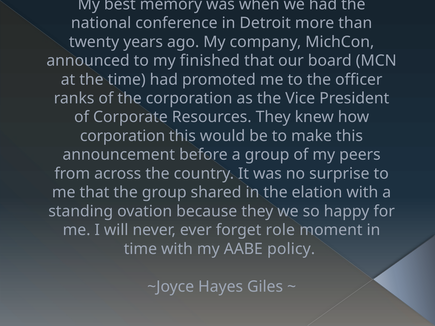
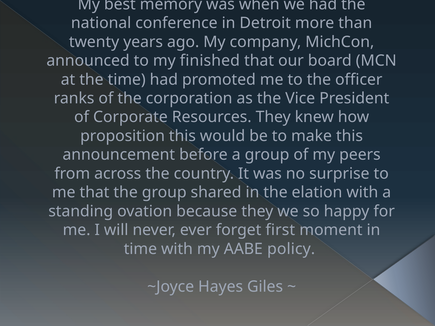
corporation at (123, 136): corporation -> proposition
role: role -> first
